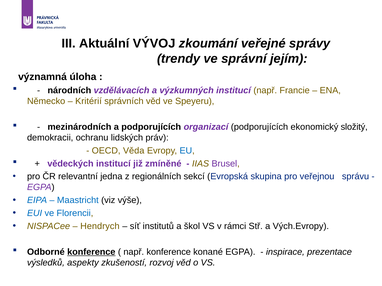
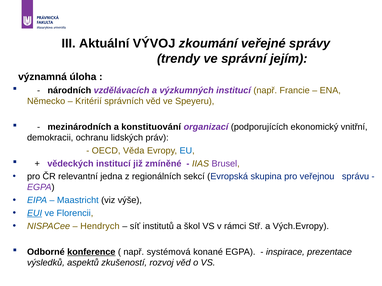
a podporujících: podporujících -> konstituování
složitý: složitý -> vnitřní
EUI underline: none -> present
např konference: konference -> systémová
aspekty: aspekty -> aspektů
